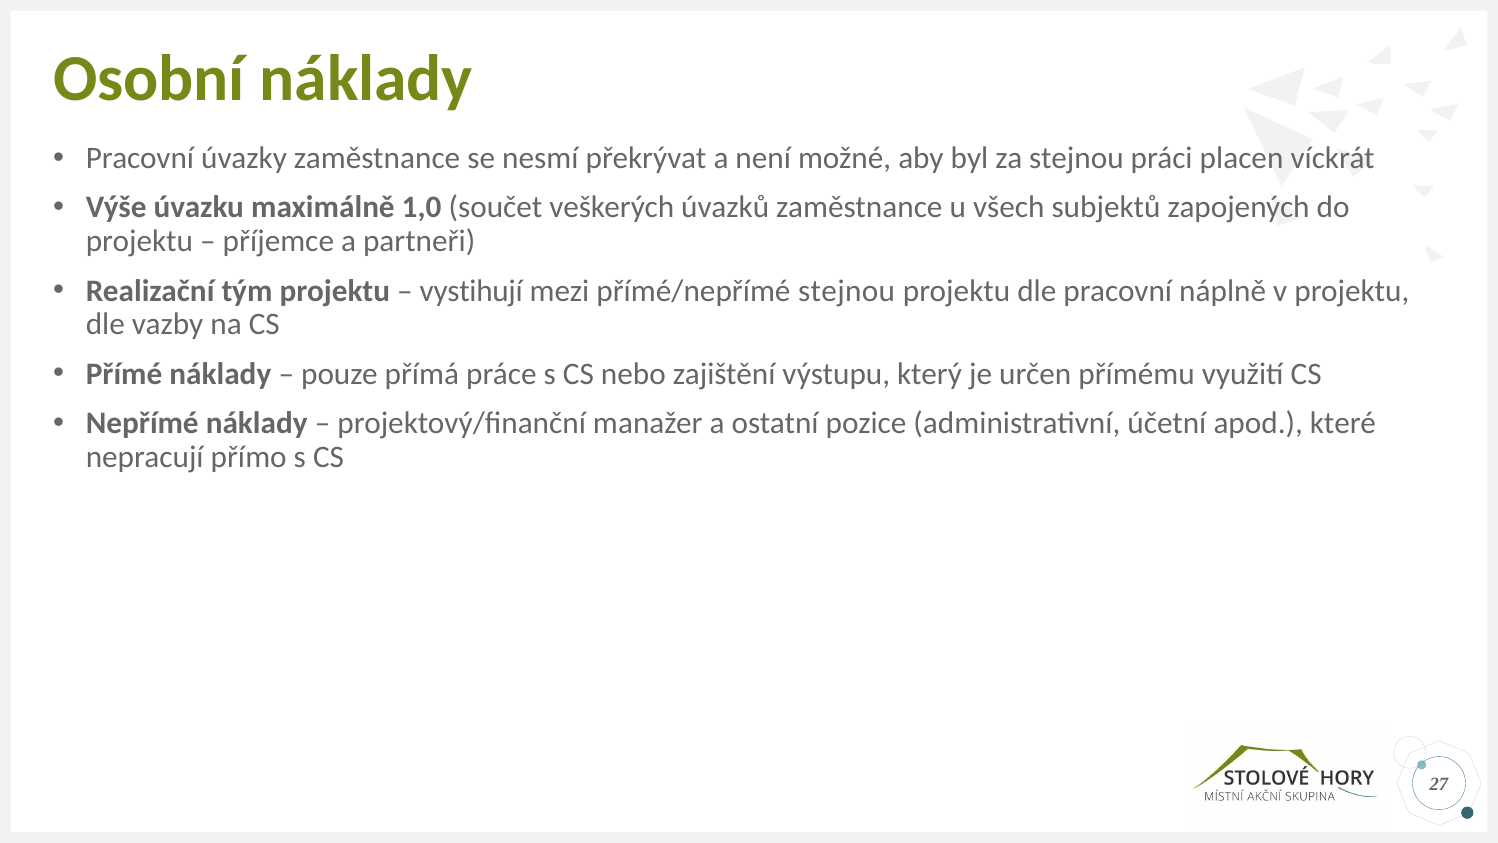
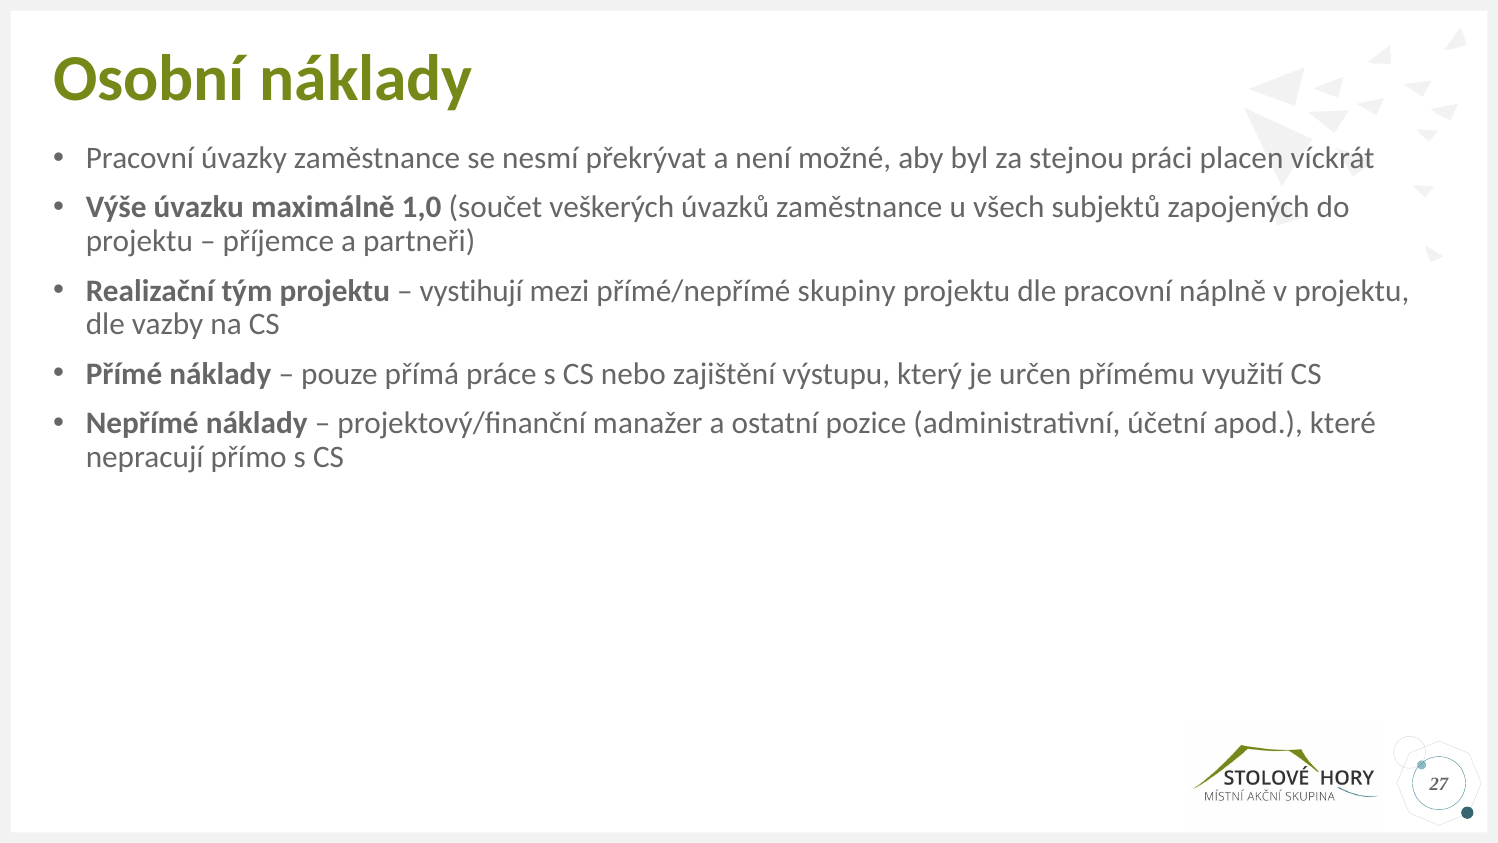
přímé/nepřímé stejnou: stejnou -> skupiny
